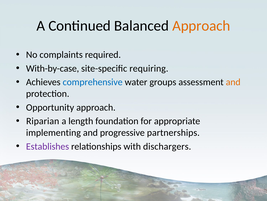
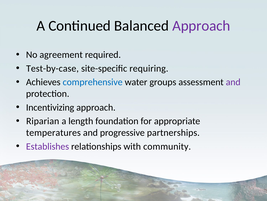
Approach at (201, 26) colour: orange -> purple
complaints: complaints -> agreement
With-by-case: With-by-case -> Test-by-case
and at (233, 82) colour: orange -> purple
Opportunity: Opportunity -> Incentivizing
implementing: implementing -> temperatures
dischargers: dischargers -> community
